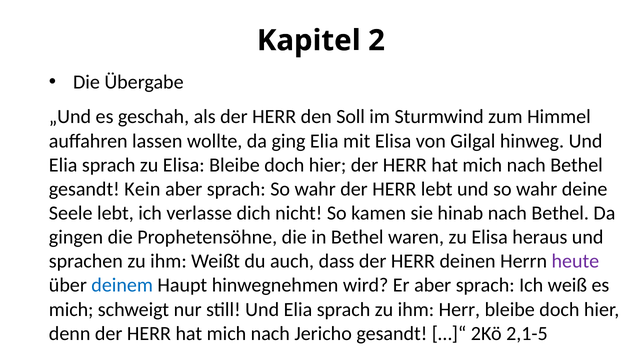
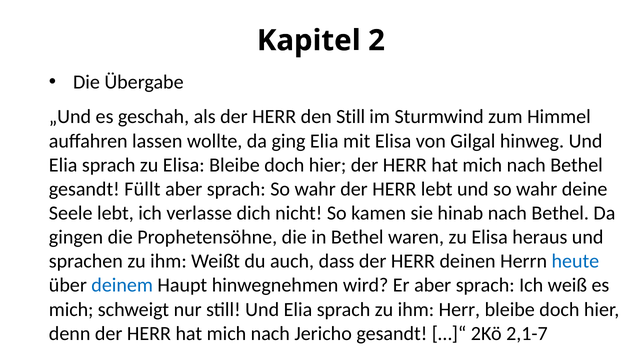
den Soll: Soll -> Still
Kein: Kein -> Füllt
heute colour: purple -> blue
2,1-5: 2,1-5 -> 2,1-7
